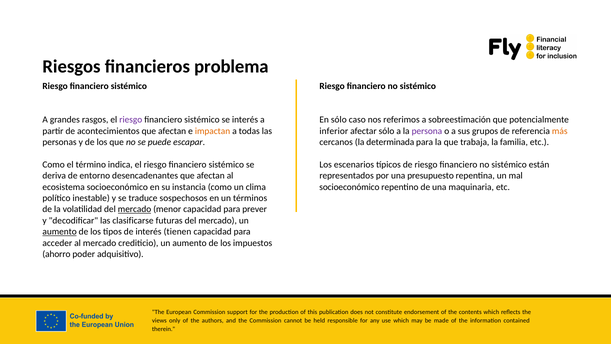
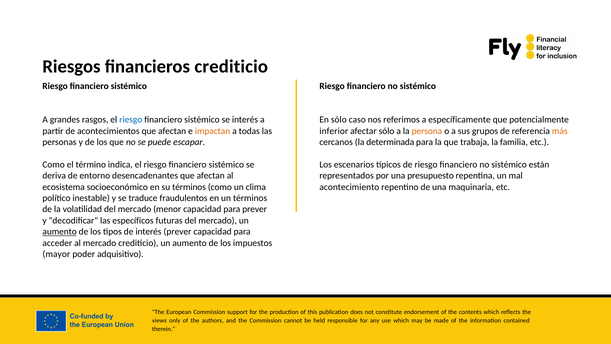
financieros problema: problema -> crediticio
riesgo at (131, 120) colour: purple -> blue
sobreestimación: sobreestimación -> específicamente
persona colour: purple -> orange
su instancia: instancia -> términos
socioeconómico at (349, 187): socioeconómico -> acontecimiento
sospechosos: sospechosos -> fraudulentos
mercado at (135, 209) underline: present -> none
clasificarse: clasificarse -> específicos
interés tienen: tienen -> prever
ahorro: ahorro -> mayor
